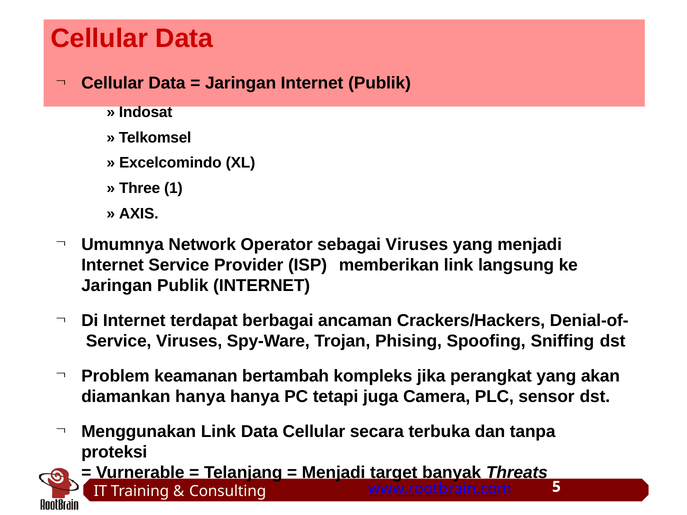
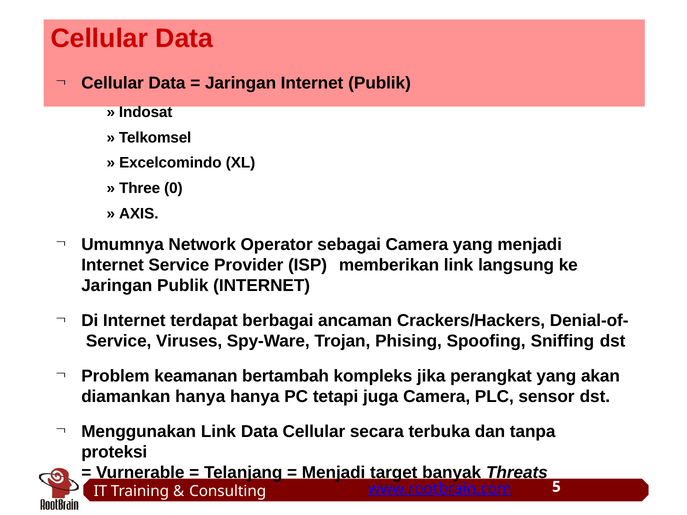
1: 1 -> 0
sebagai Viruses: Viruses -> Camera
